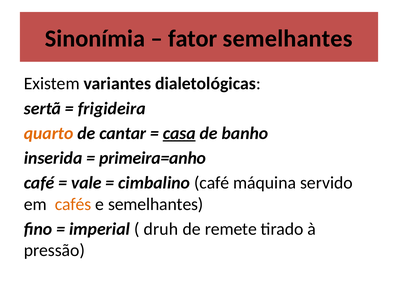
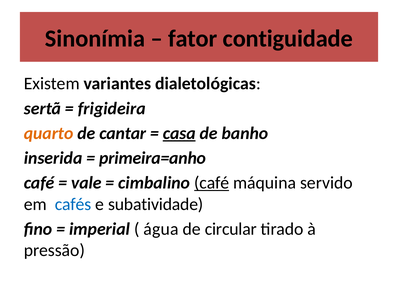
fator semelhantes: semelhantes -> contiguidade
café at (212, 183) underline: none -> present
cafés colour: orange -> blue
e semelhantes: semelhantes -> subatividade
druh: druh -> água
remete: remete -> circular
